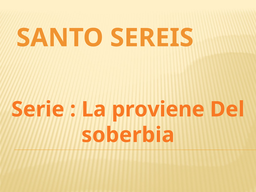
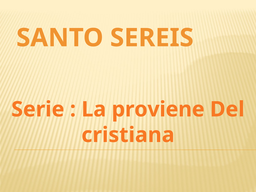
soberbia: soberbia -> cristiana
